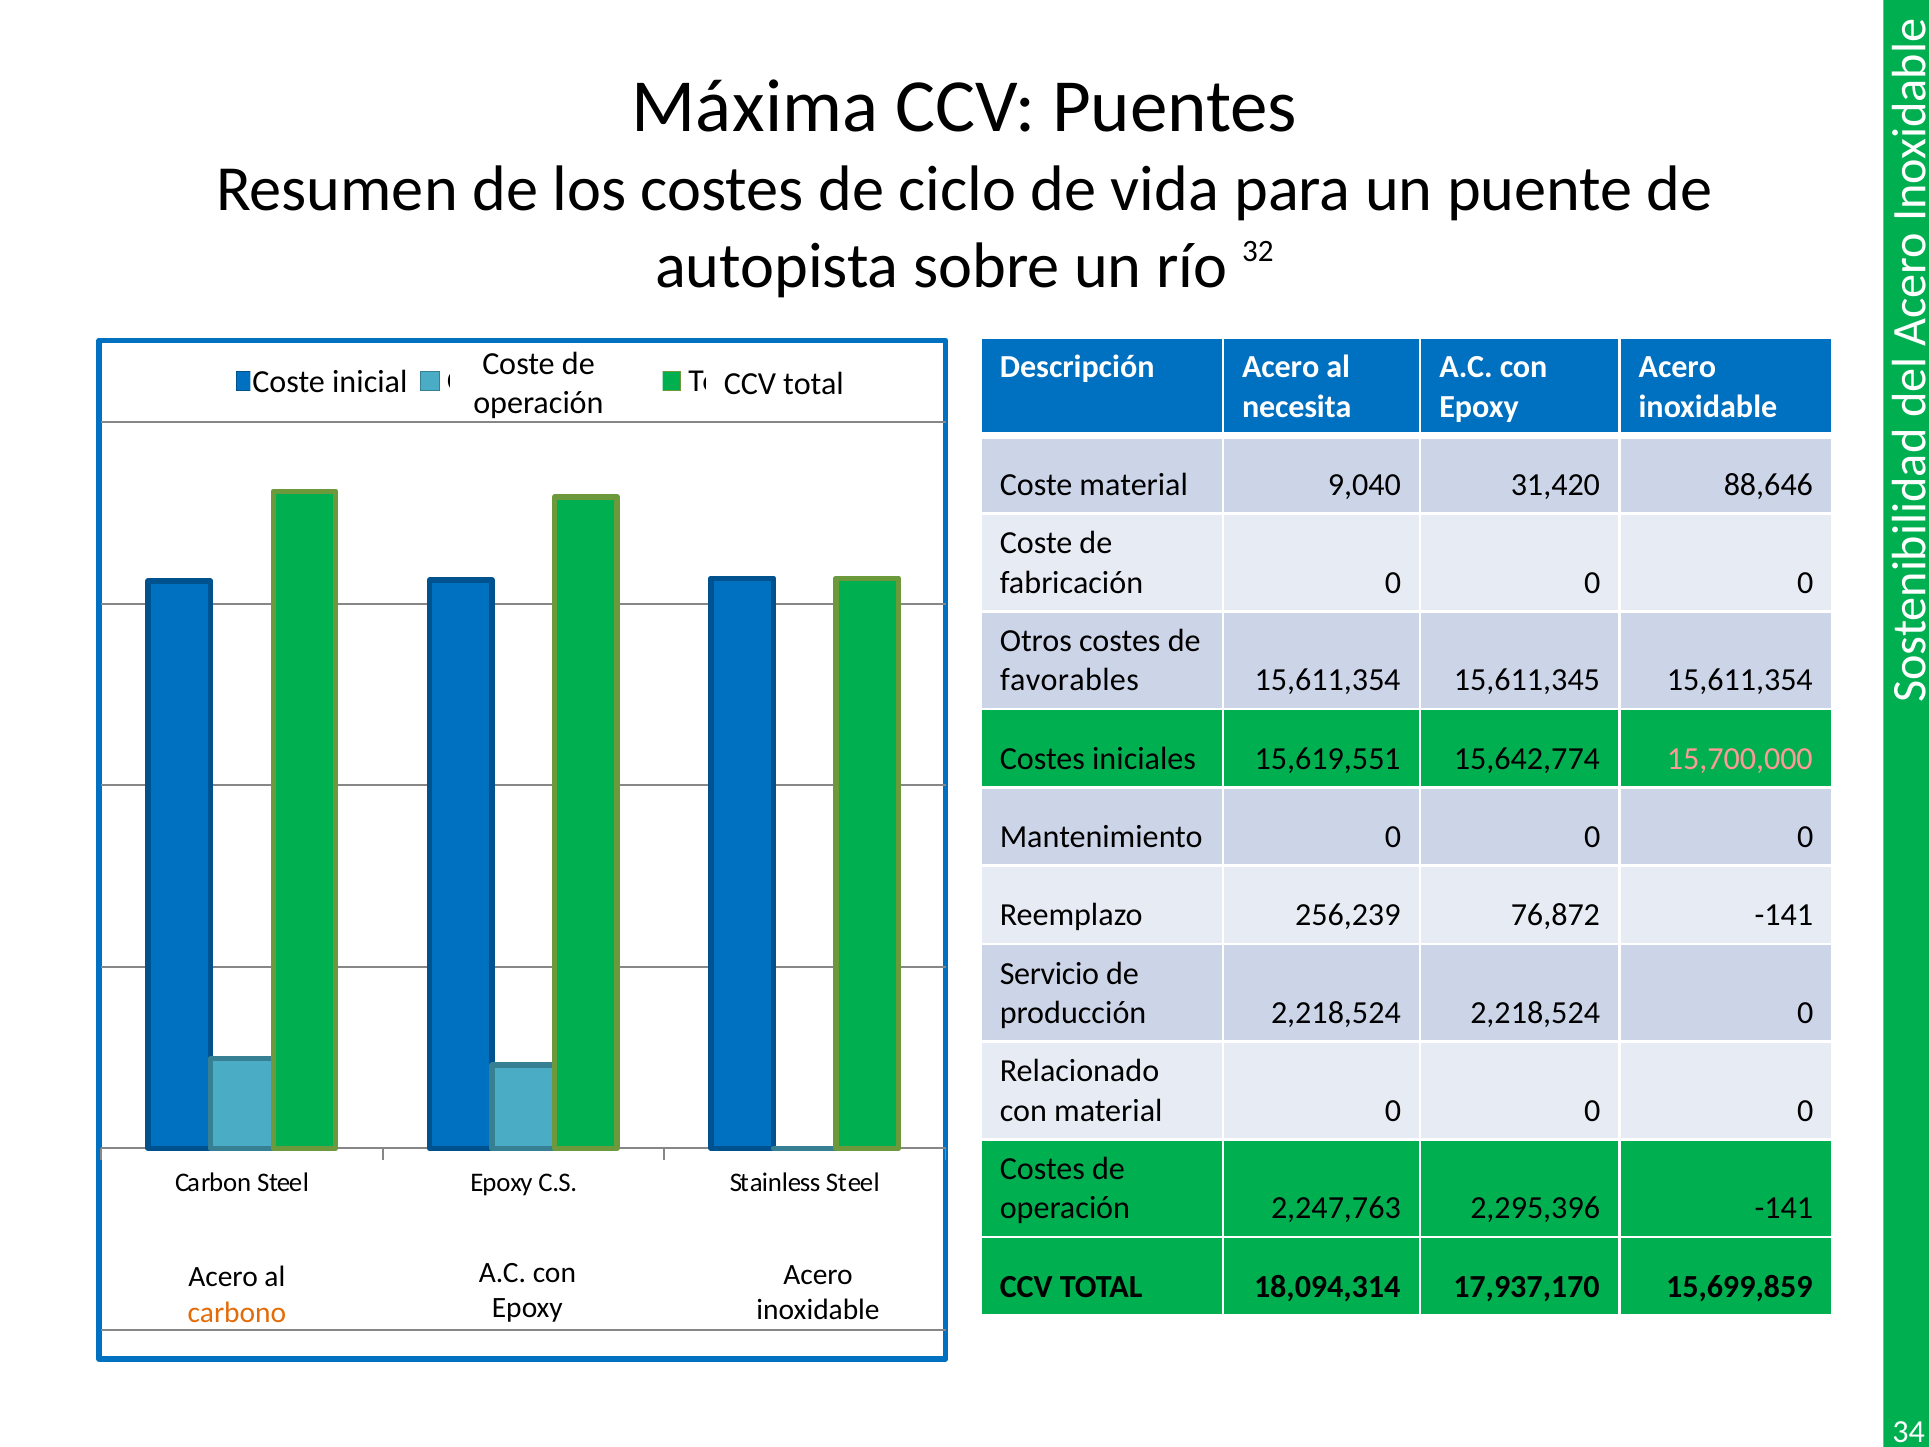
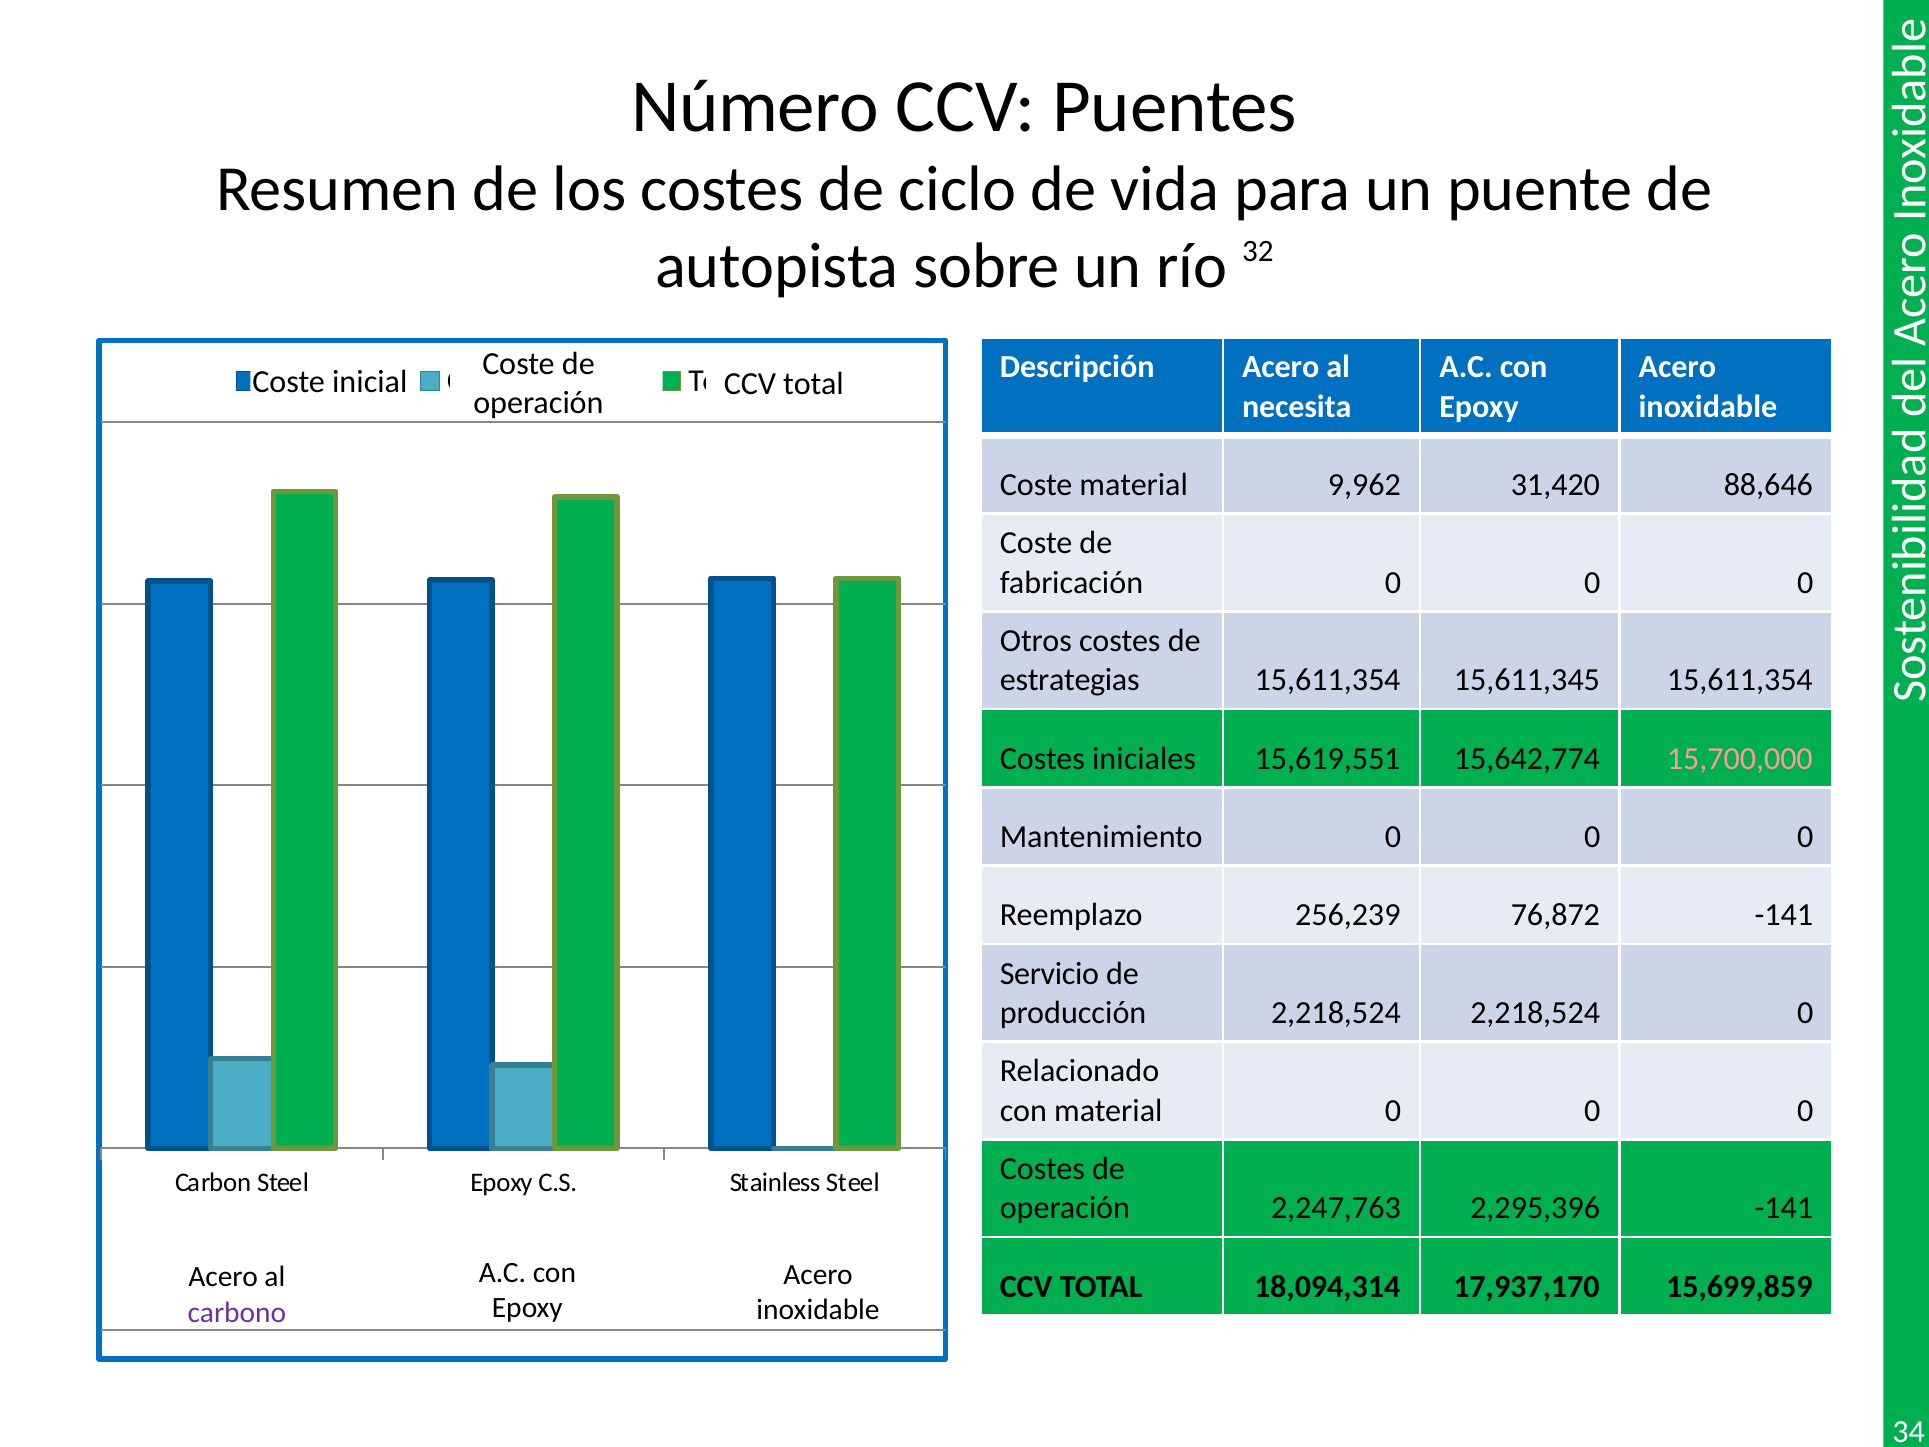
Máxima: Máxima -> Número
9,040: 9,040 -> 9,962
favorables: favorables -> estrategias
carbono colour: orange -> purple
